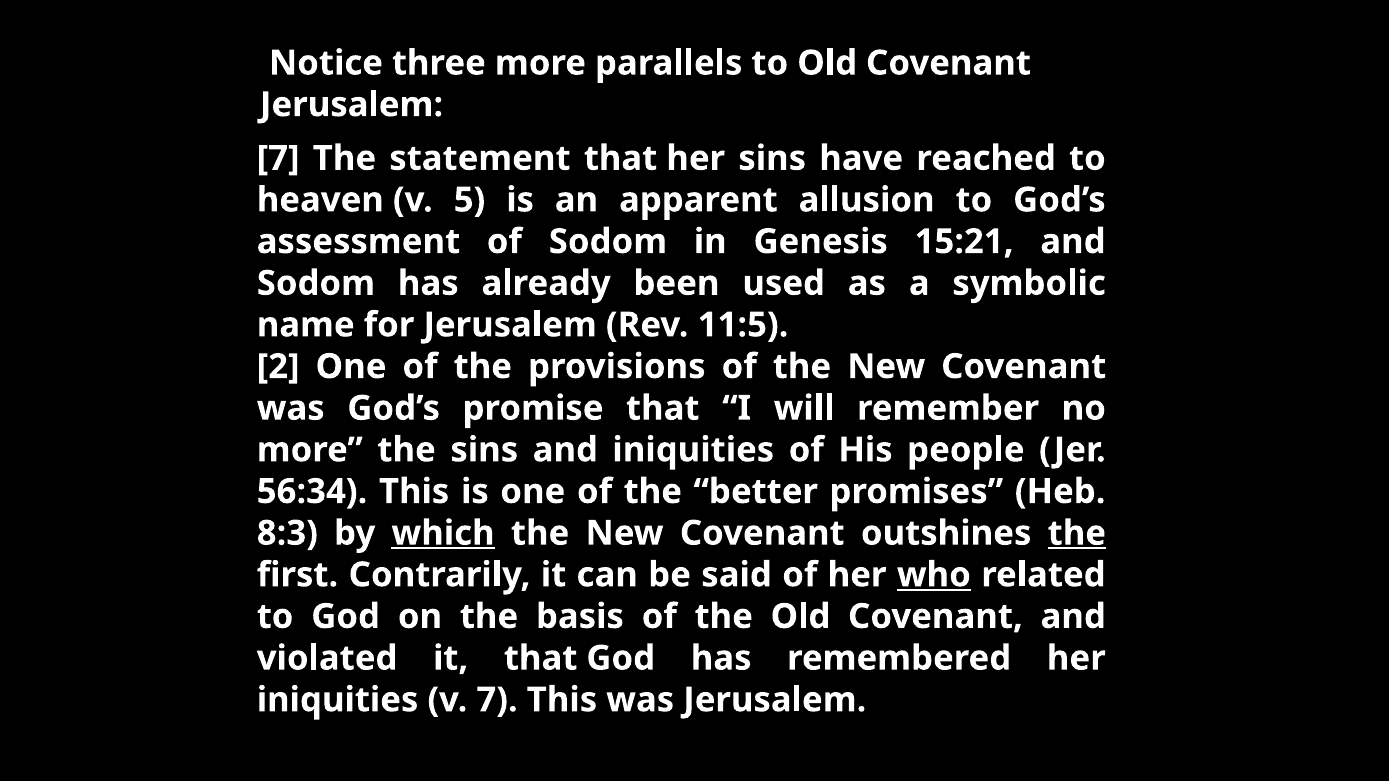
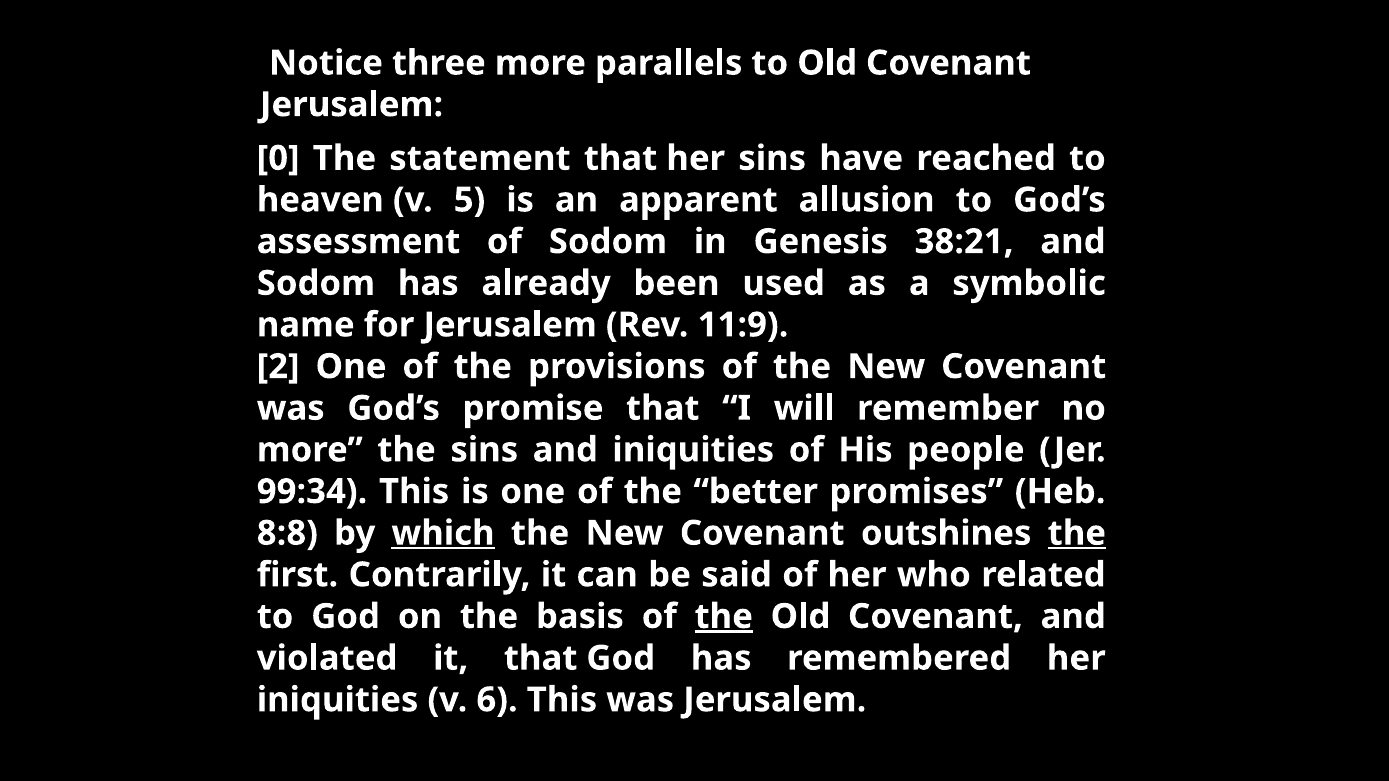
7 at (278, 158): 7 -> 0
15:21: 15:21 -> 38:21
11:5: 11:5 -> 11:9
56:34: 56:34 -> 99:34
8:3: 8:3 -> 8:8
who underline: present -> none
the at (724, 617) underline: none -> present
v 7: 7 -> 6
